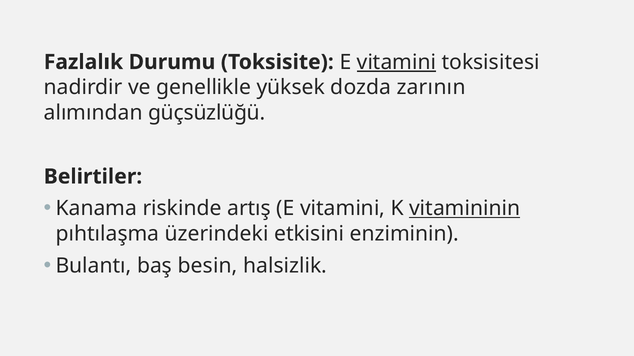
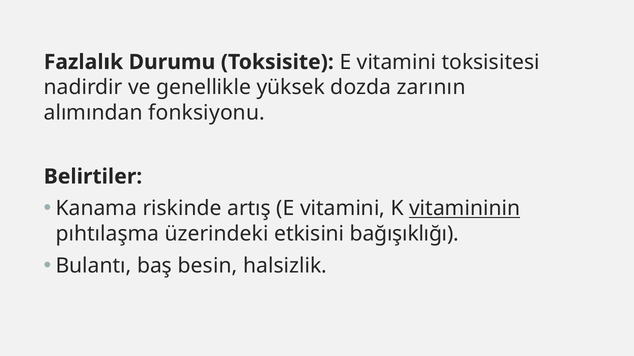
vitamini at (397, 62) underline: present -> none
güçsüzlüğü: güçsüzlüğü -> fonksiyonu
enziminin: enziminin -> bağışıklığı
